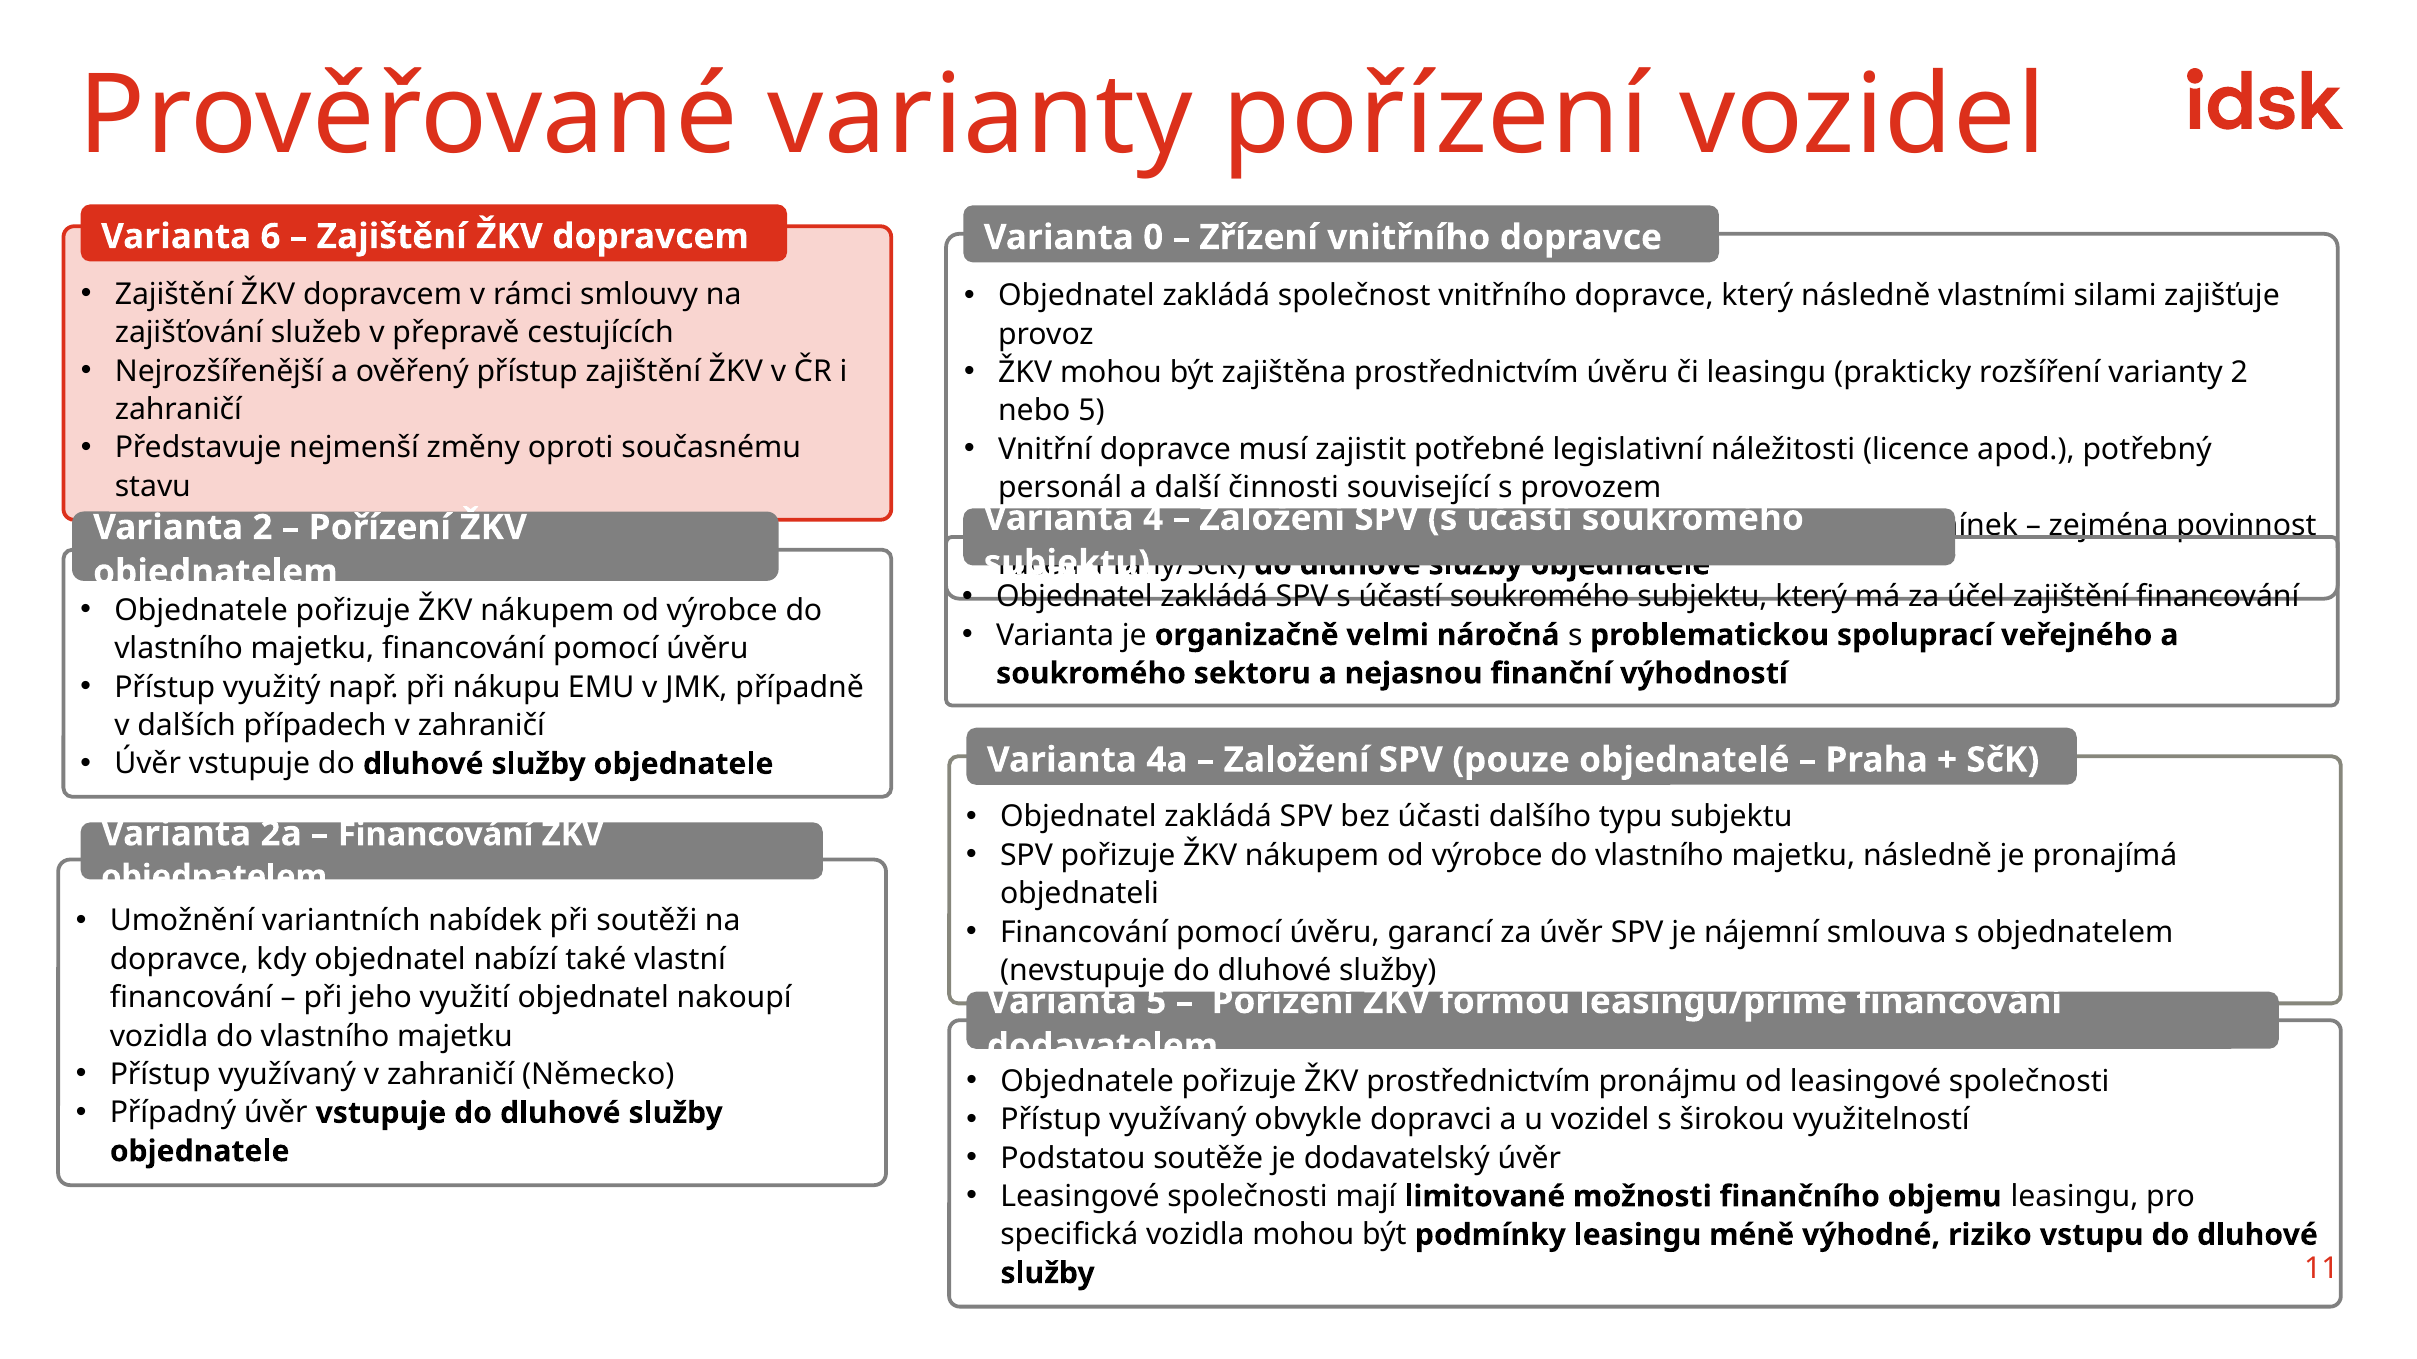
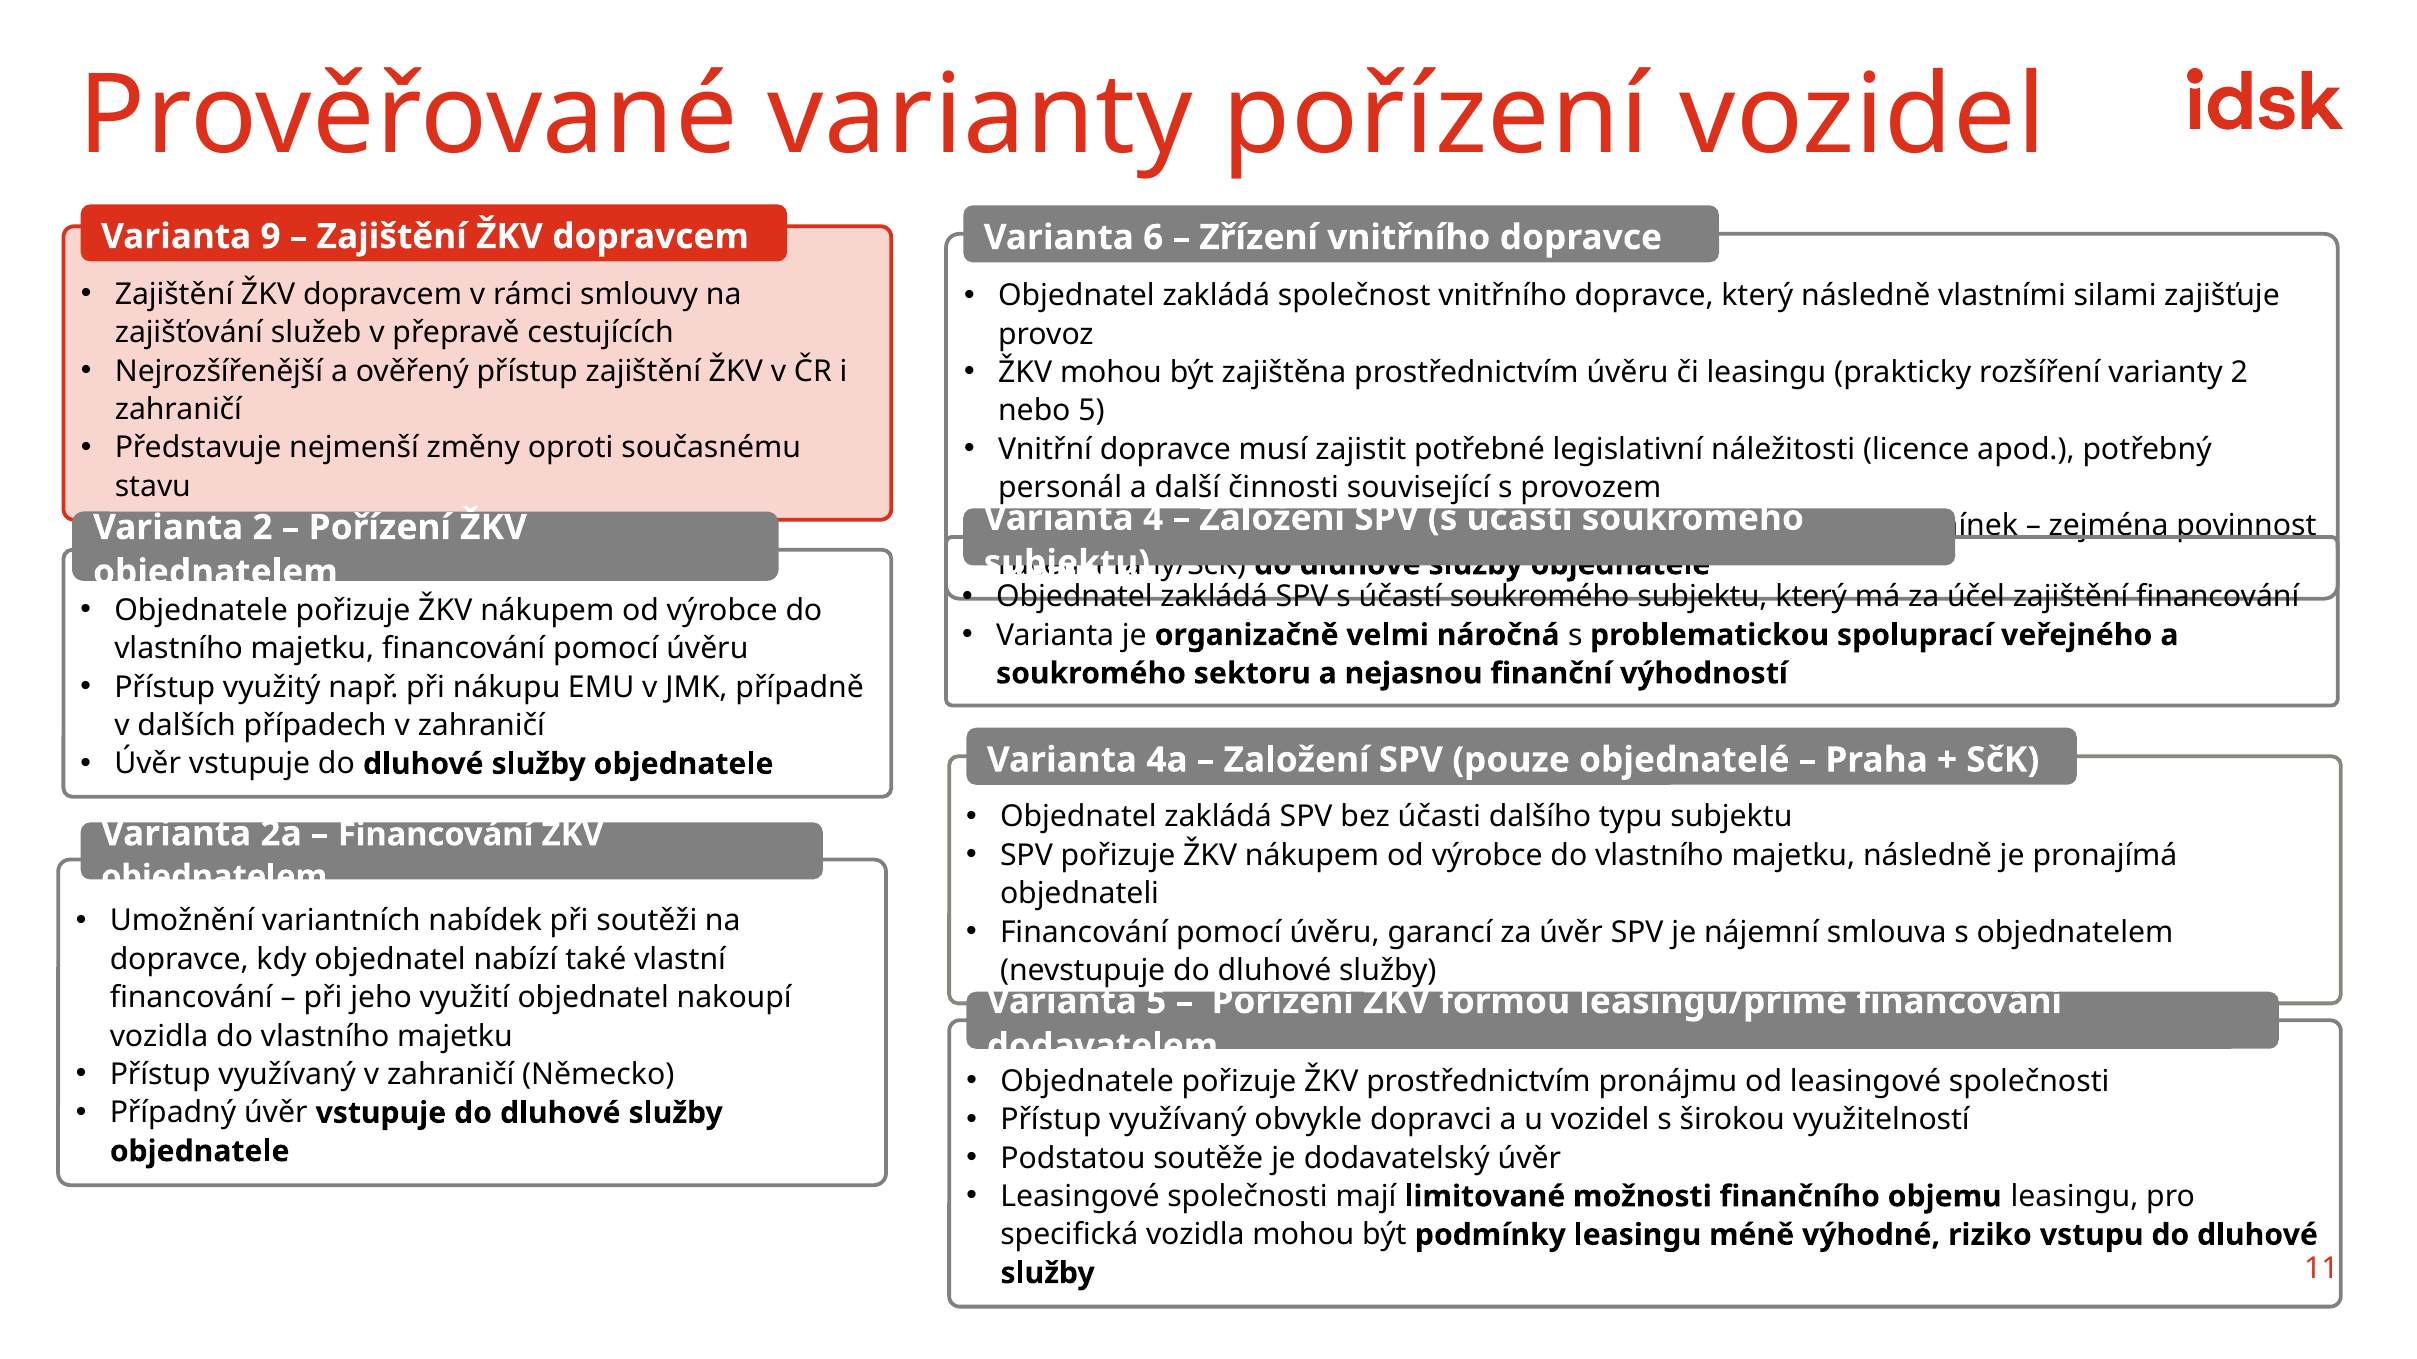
6: 6 -> 9
0: 0 -> 6
